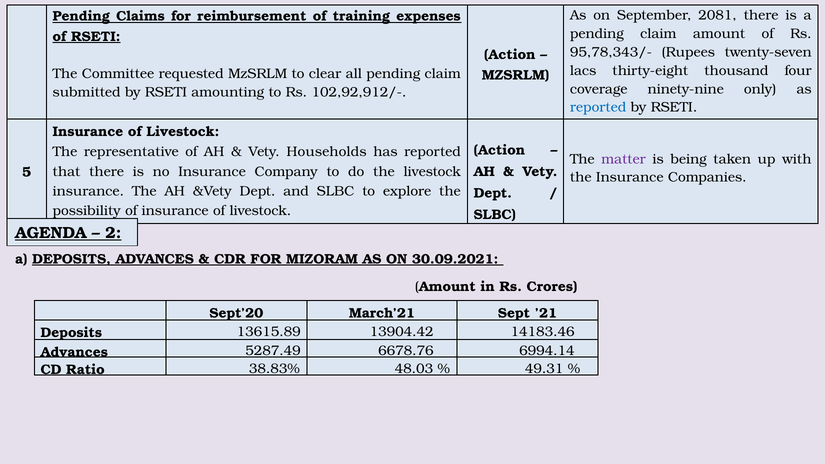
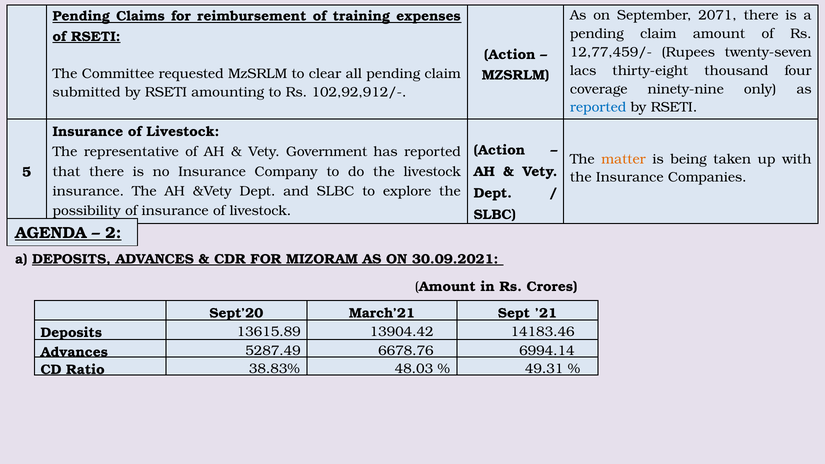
2081: 2081 -> 2071
95,78,343/-: 95,78,343/- -> 12,77,459/-
Households: Households -> Government
matter colour: purple -> orange
